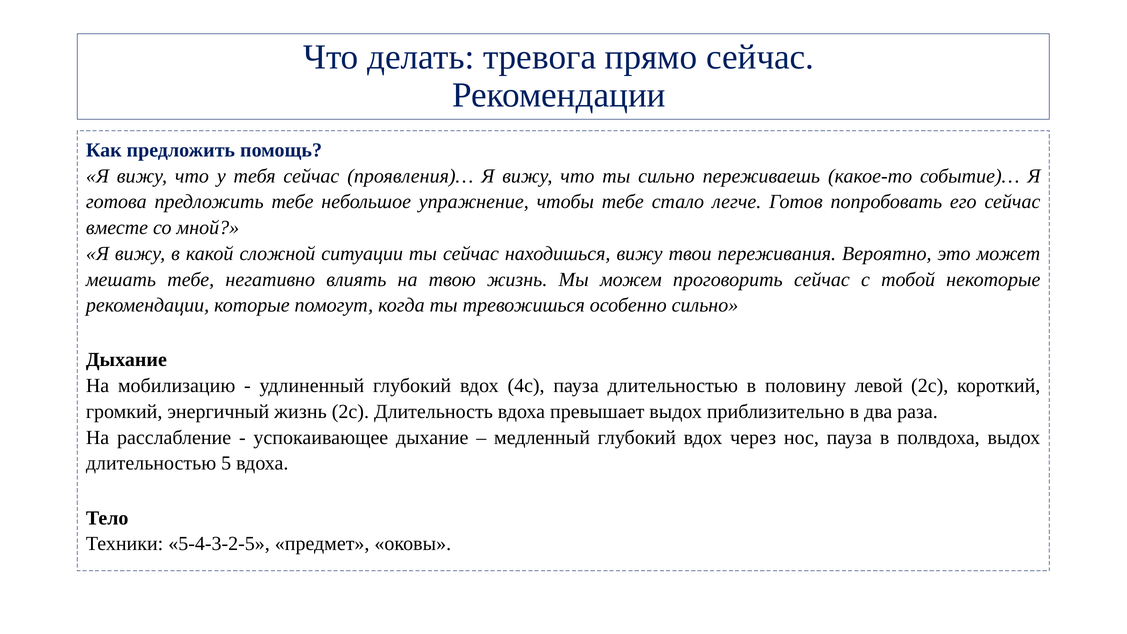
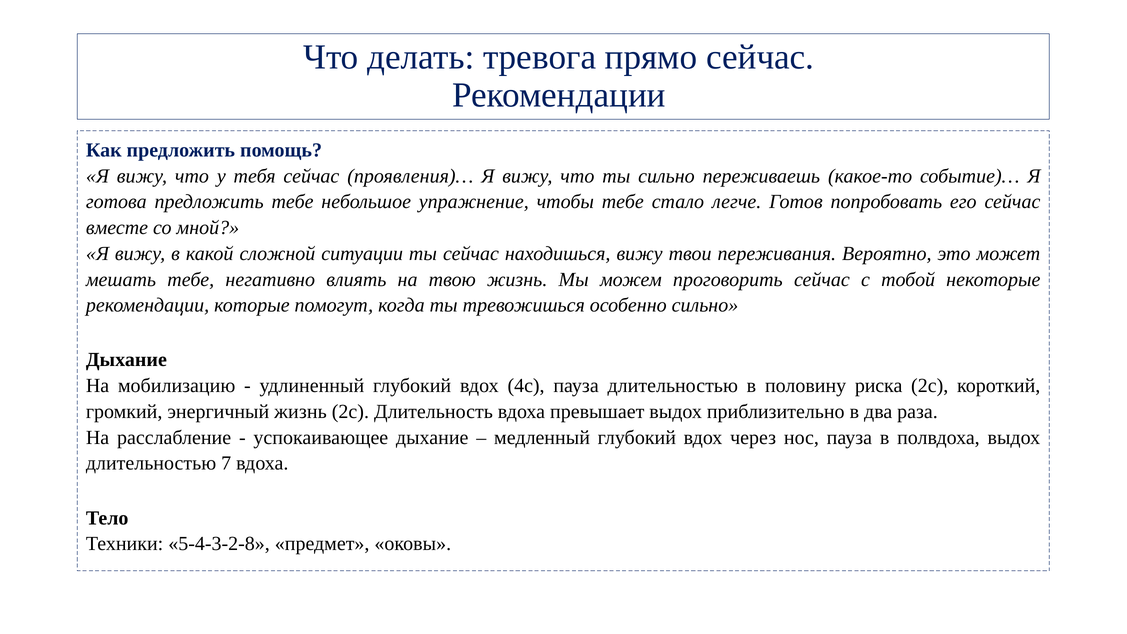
левой: левой -> риска
5: 5 -> 7
5-4-3-2-5: 5-4-3-2-5 -> 5-4-3-2-8
